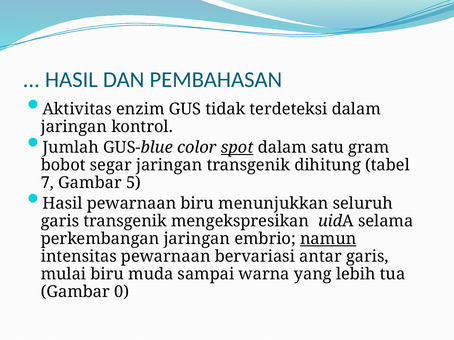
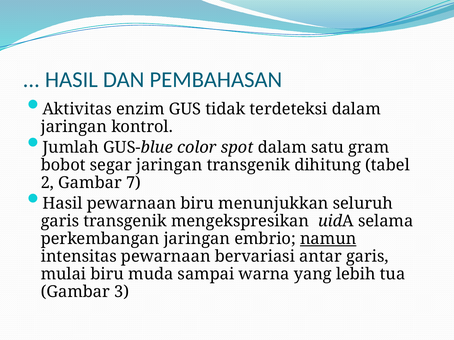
spot underline: present -> none
7: 7 -> 2
5: 5 -> 7
0: 0 -> 3
